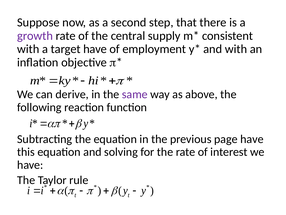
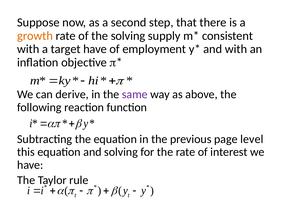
growth colour: purple -> orange
the central: central -> solving
page have: have -> level
